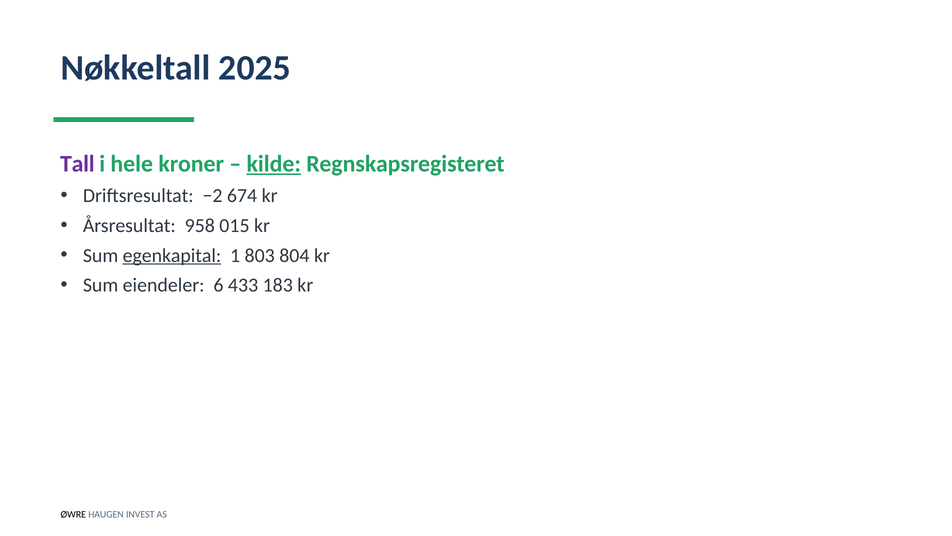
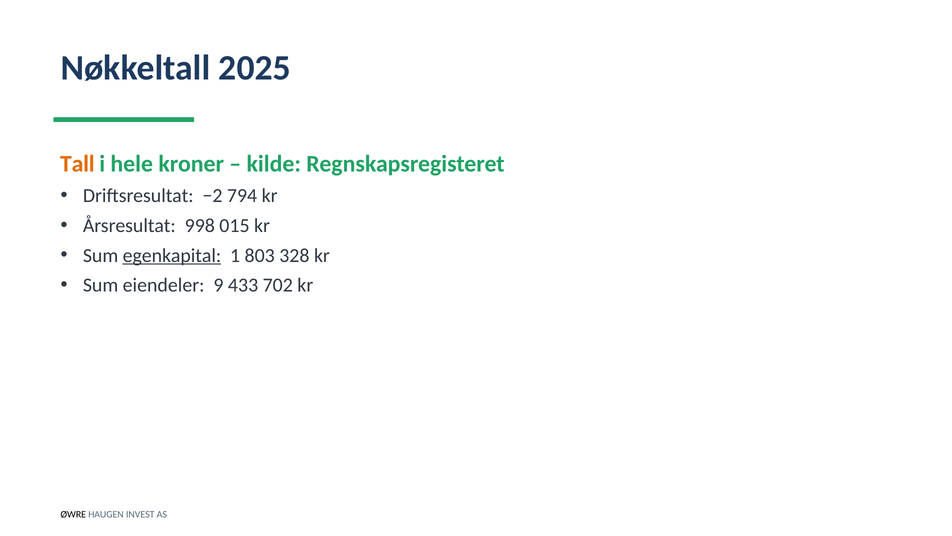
Tall colour: purple -> orange
kilde underline: present -> none
674: 674 -> 794
958: 958 -> 998
804: 804 -> 328
6: 6 -> 9
183: 183 -> 702
